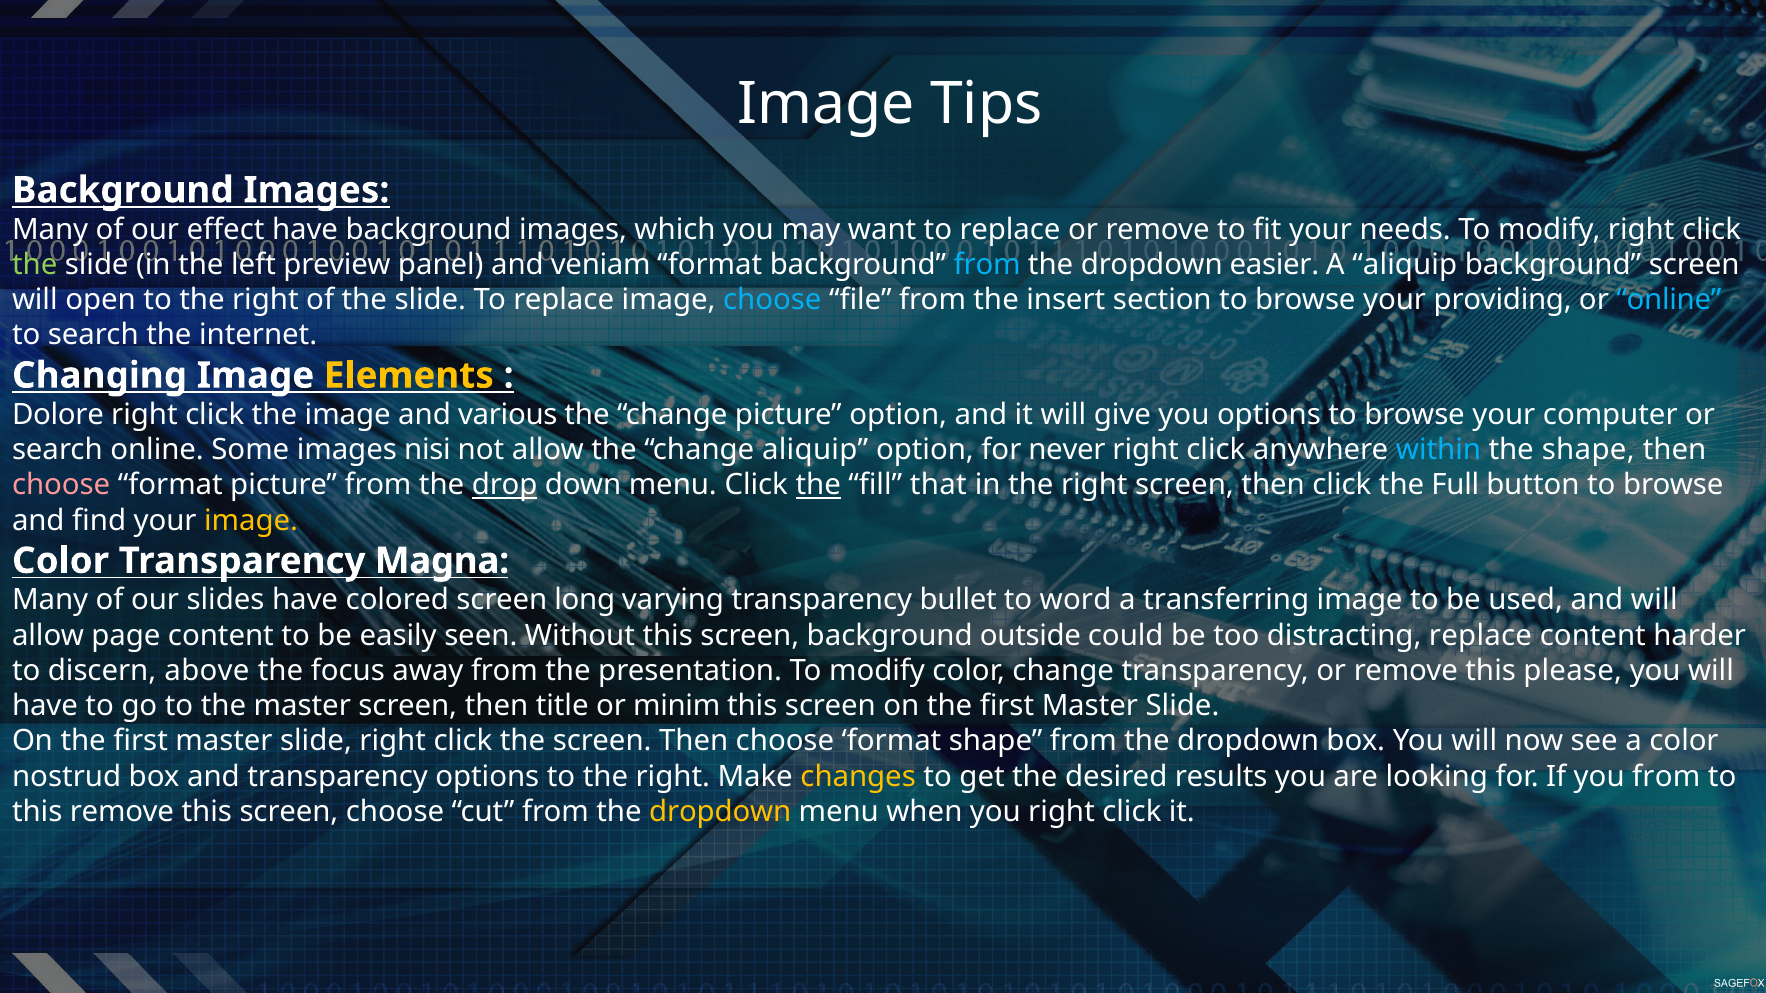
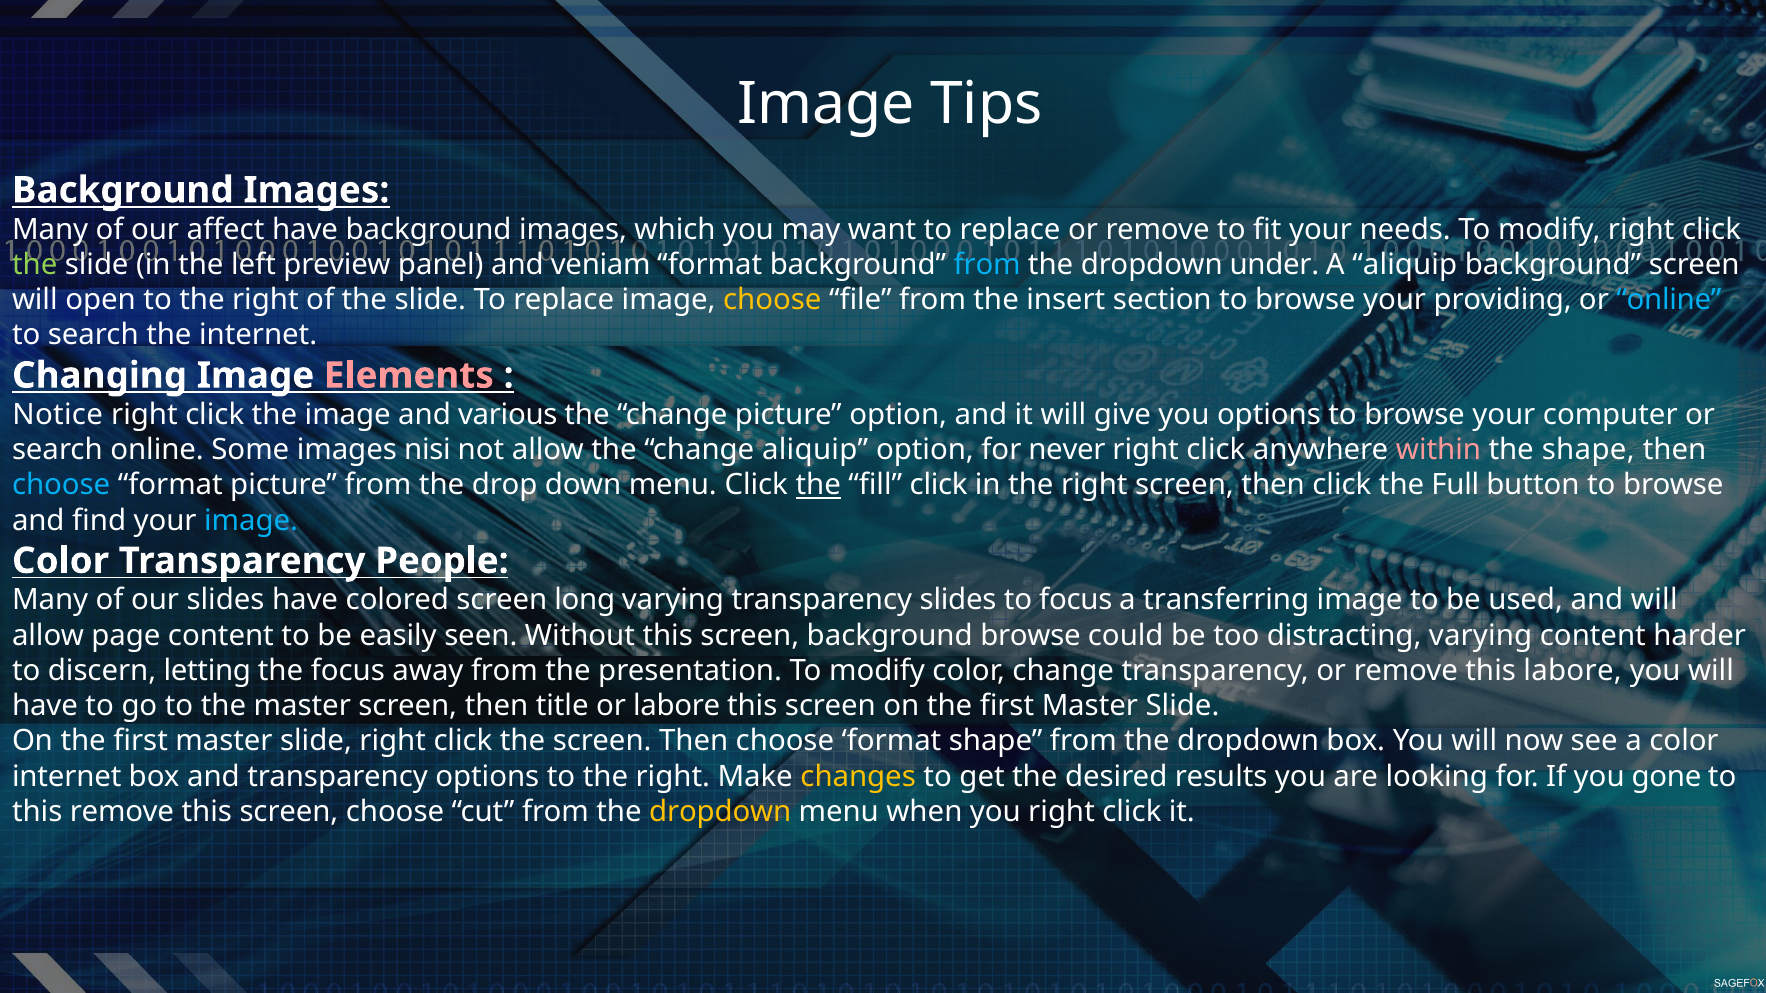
effect: effect -> affect
easier: easier -> under
choose at (772, 300) colour: light blue -> yellow
Elements colour: yellow -> pink
Dolore: Dolore -> Notice
within colour: light blue -> pink
choose at (61, 485) colour: pink -> light blue
drop underline: present -> none
fill that: that -> click
image at (251, 521) colour: yellow -> light blue
Magna: Magna -> People
transparency bullet: bullet -> slides
to word: word -> focus
background outside: outside -> browse
distracting replace: replace -> varying
above: above -> letting
this please: please -> labore
or minim: minim -> labore
nostrud at (67, 777): nostrud -> internet
you from: from -> gone
